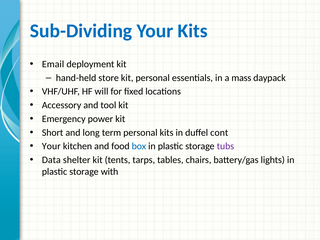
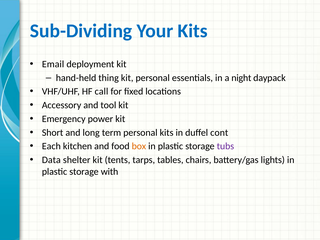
store: store -> thing
mass: mass -> night
will: will -> call
Your at (51, 146): Your -> Each
box colour: blue -> orange
